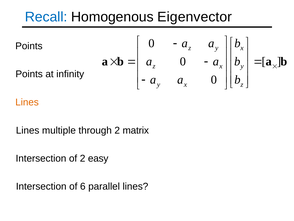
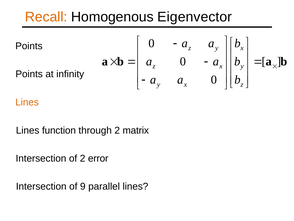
Recall colour: blue -> orange
multiple: multiple -> function
easy: easy -> error
6: 6 -> 9
